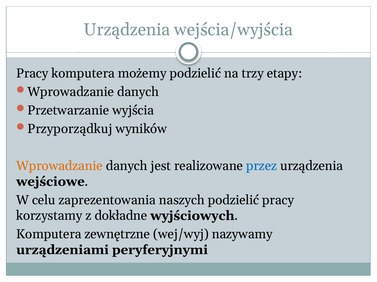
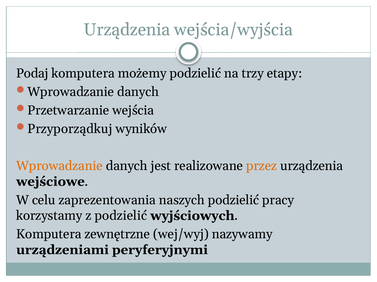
Pracy at (32, 74): Pracy -> Podaj
wyjścia: wyjścia -> wejścia
przez colour: blue -> orange
z dokładne: dokładne -> podzielić
